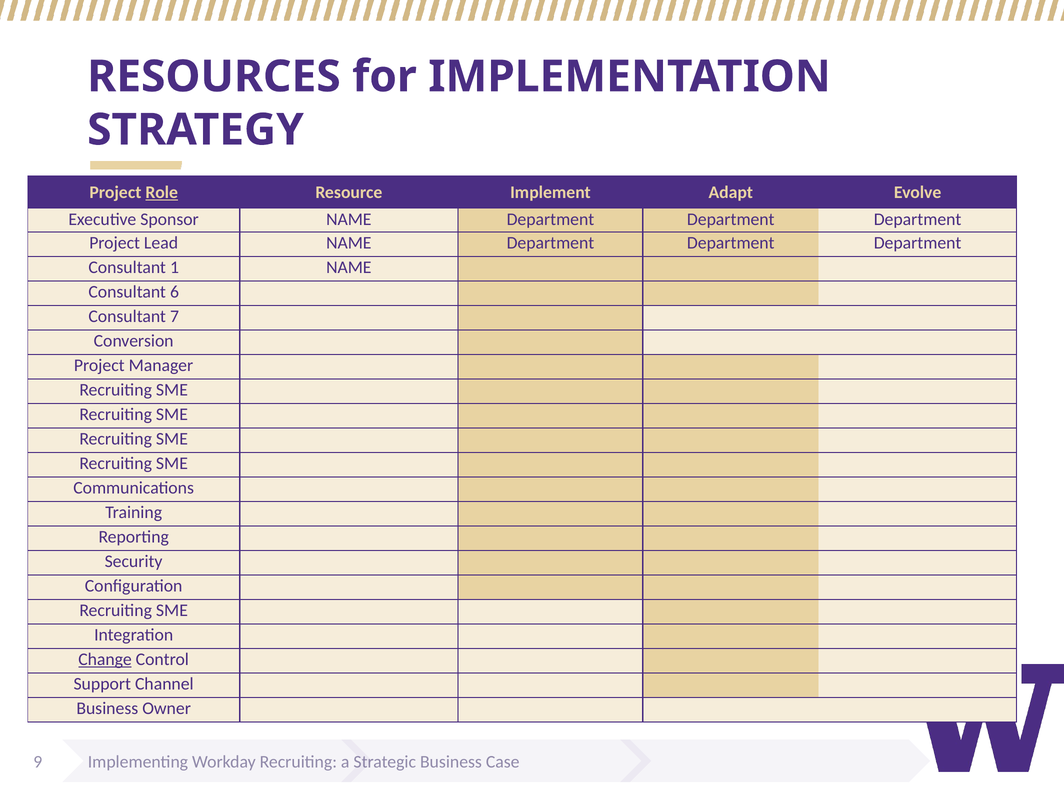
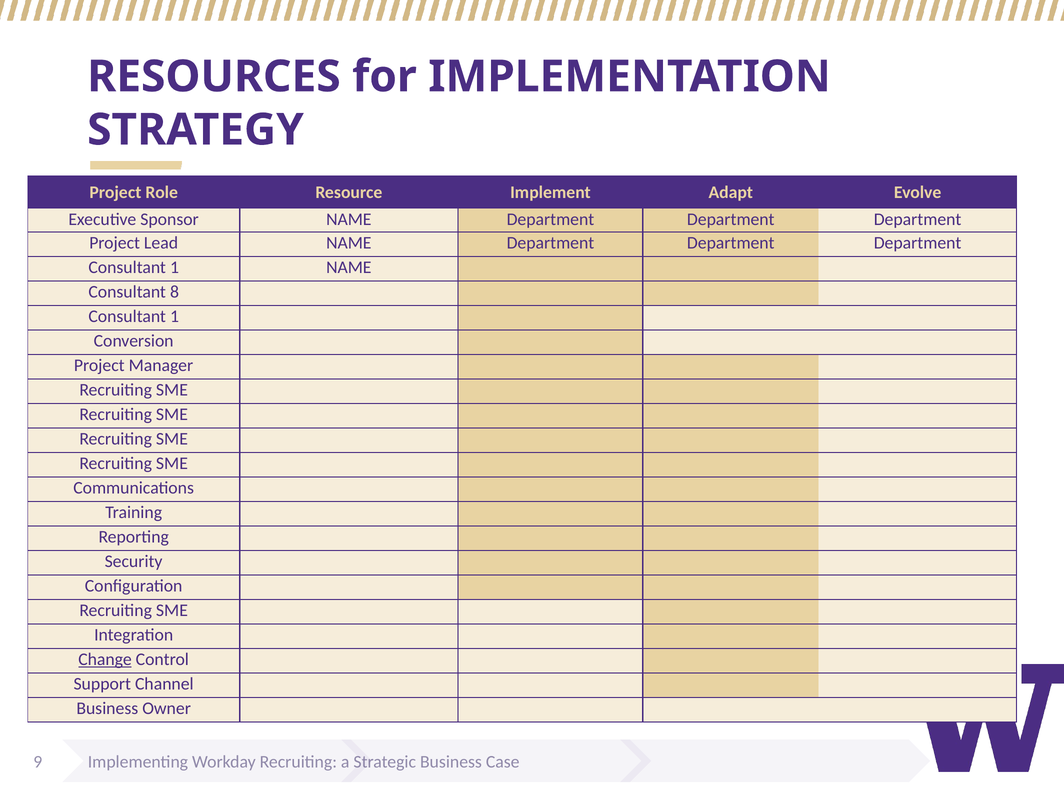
Role underline: present -> none
6: 6 -> 8
7 at (174, 316): 7 -> 1
